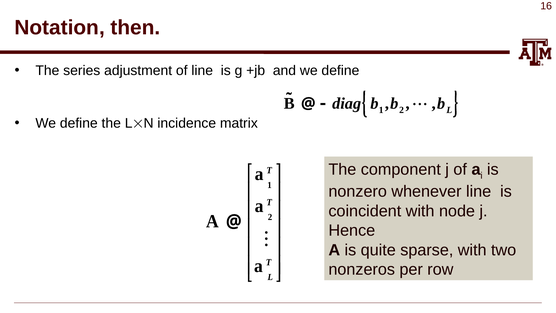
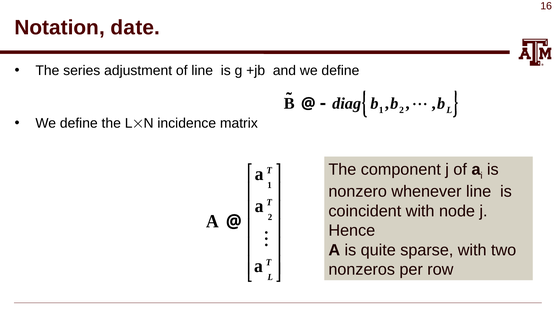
then: then -> date
